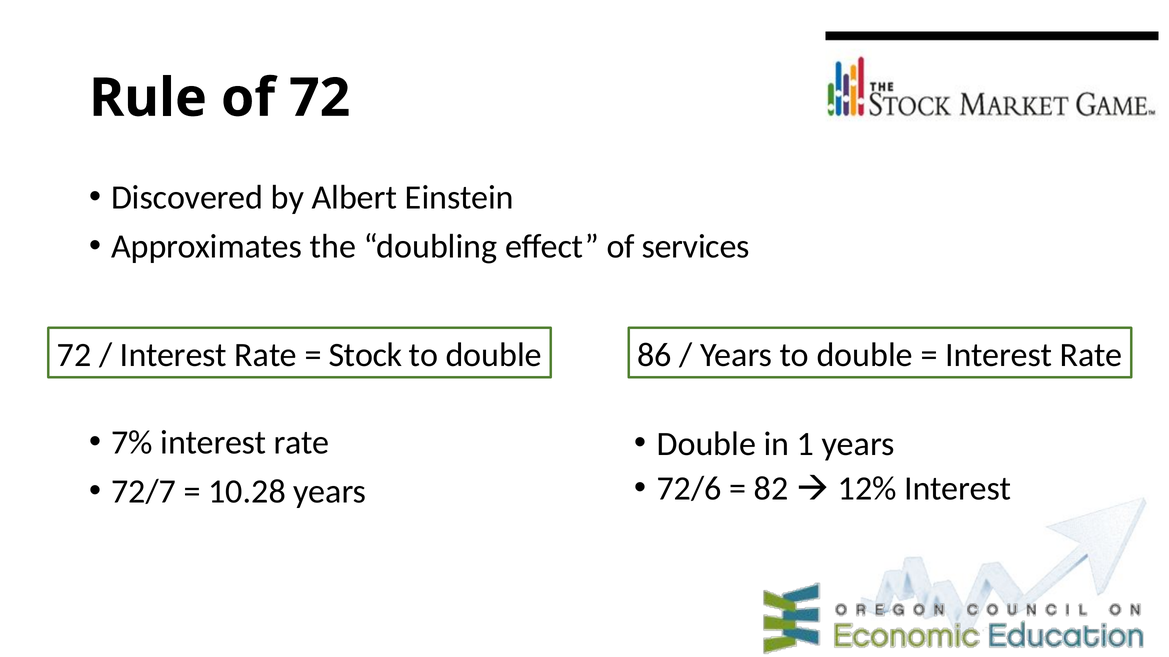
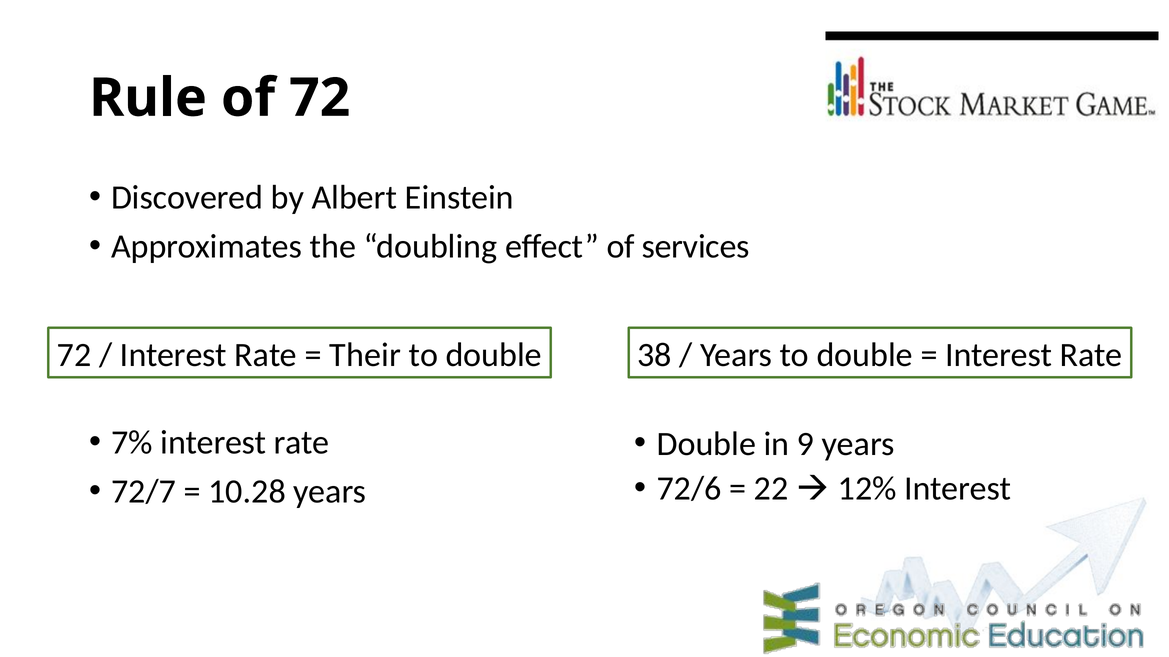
Stock: Stock -> Their
86: 86 -> 38
1: 1 -> 9
82: 82 -> 22
